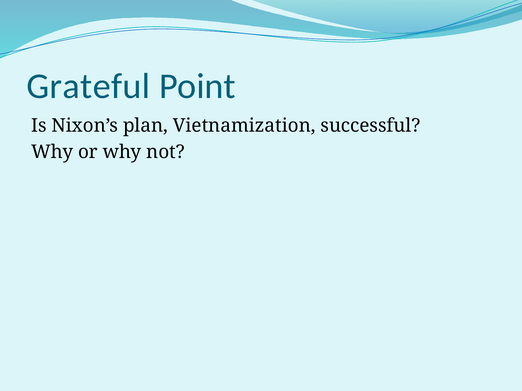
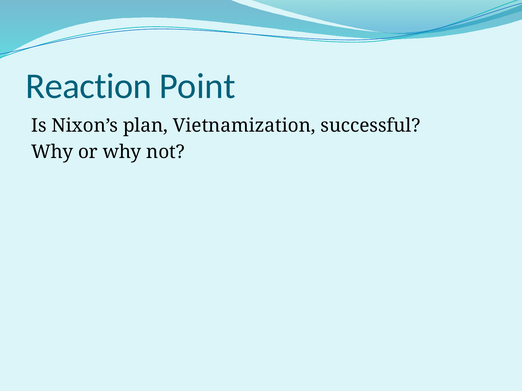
Grateful: Grateful -> Reaction
